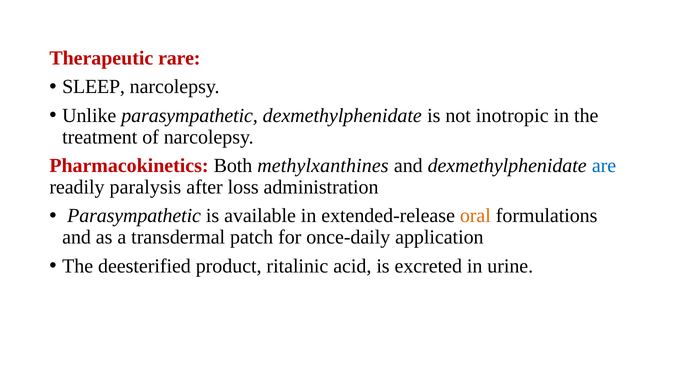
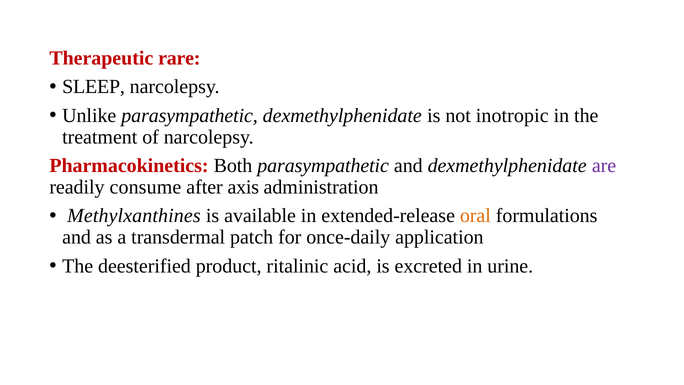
Both methylxanthines: methylxanthines -> parasympathetic
are colour: blue -> purple
paralysis: paralysis -> consume
loss: loss -> axis
Parasympathetic at (134, 216): Parasympathetic -> Methylxanthines
